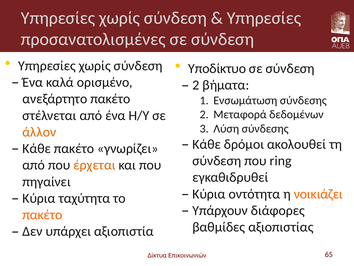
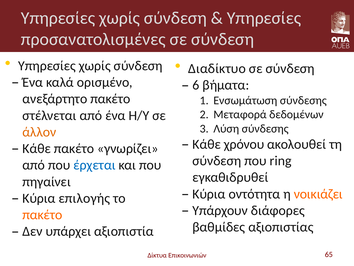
Υποδίκτυο: Υποδίκτυο -> Διαδίκτυο
2 at (196, 85): 2 -> 6
δρόμοι: δρόμοι -> χρόνου
έρχεται colour: orange -> blue
ταχύτητα: ταχύτητα -> επιλογής
